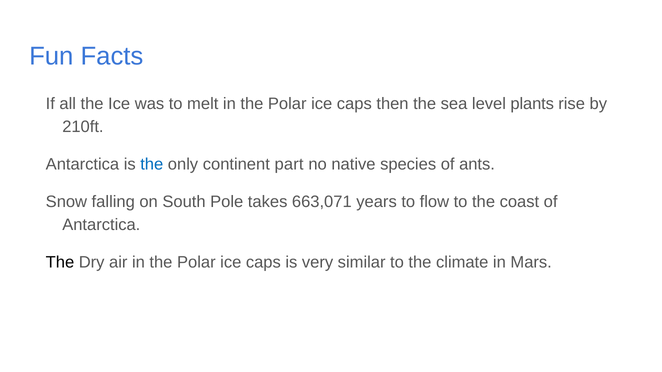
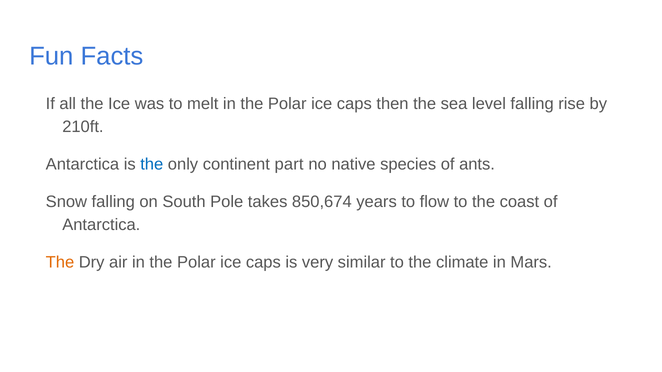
level plants: plants -> falling
663,071: 663,071 -> 850,674
The at (60, 262) colour: black -> orange
